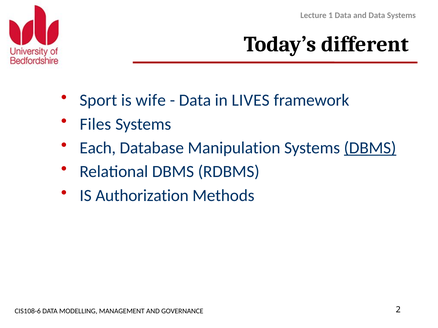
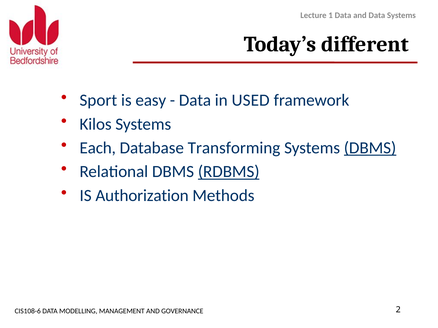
wife: wife -> easy
LIVES: LIVES -> USED
Files: Files -> Kilos
Manipulation: Manipulation -> Transforming
RDBMS underline: none -> present
